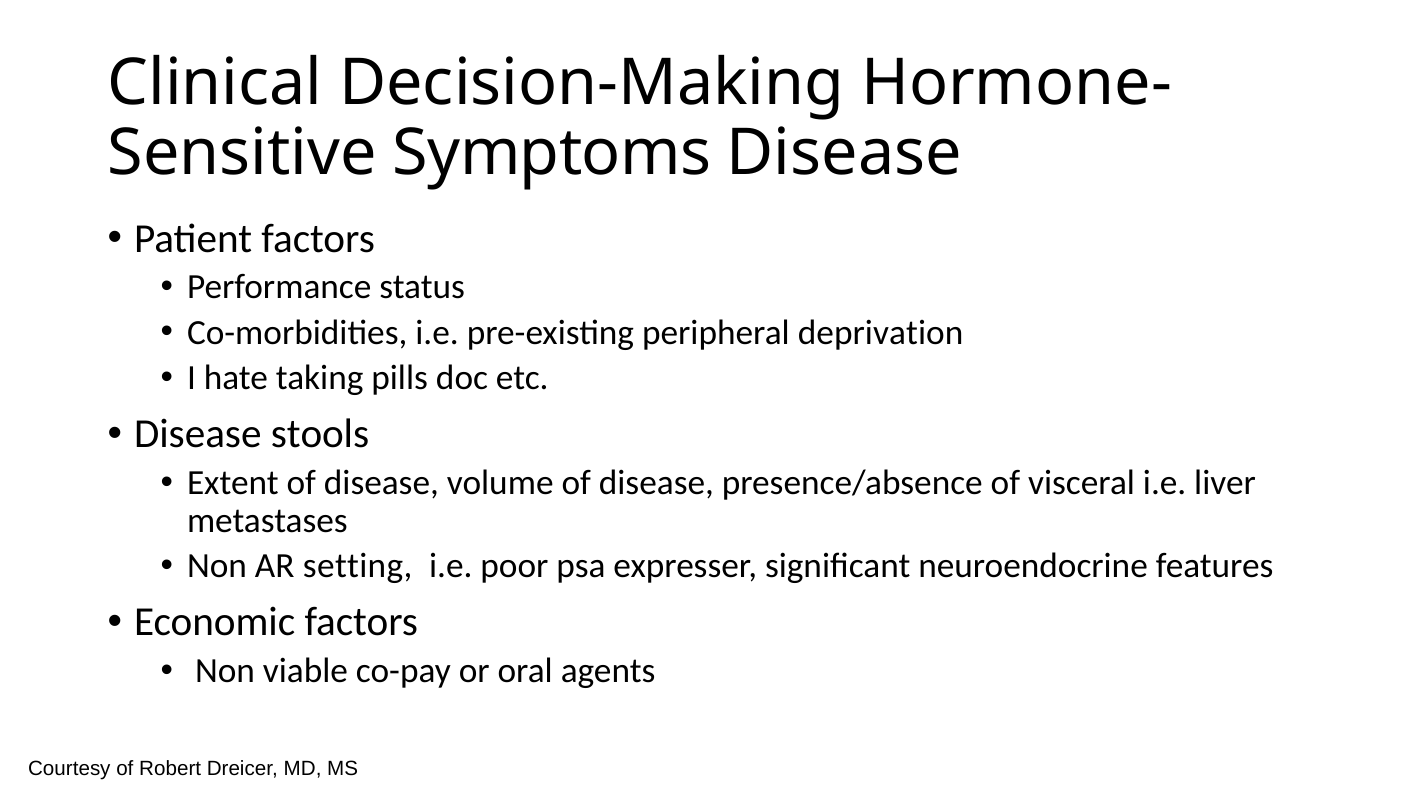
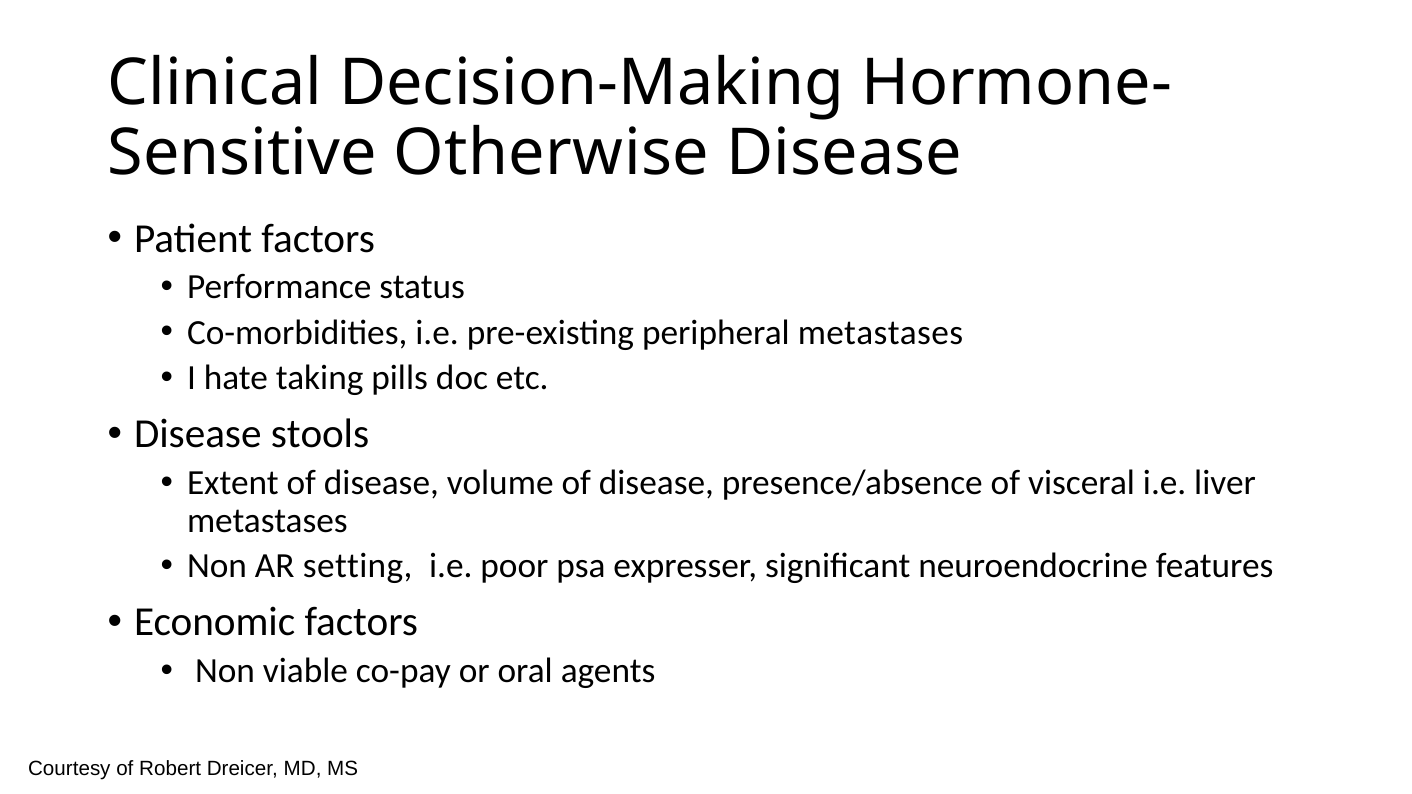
Symptoms: Symptoms -> Otherwise
peripheral deprivation: deprivation -> metastases
